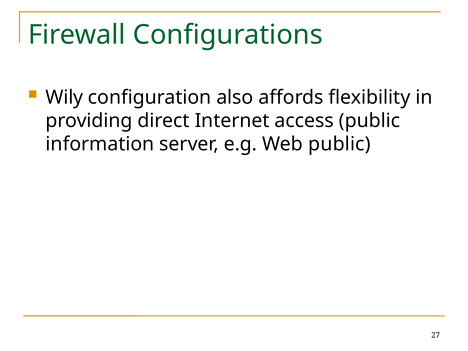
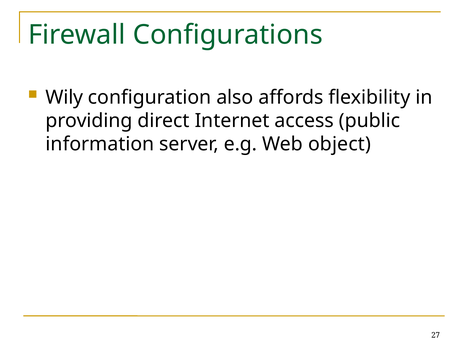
Web public: public -> object
